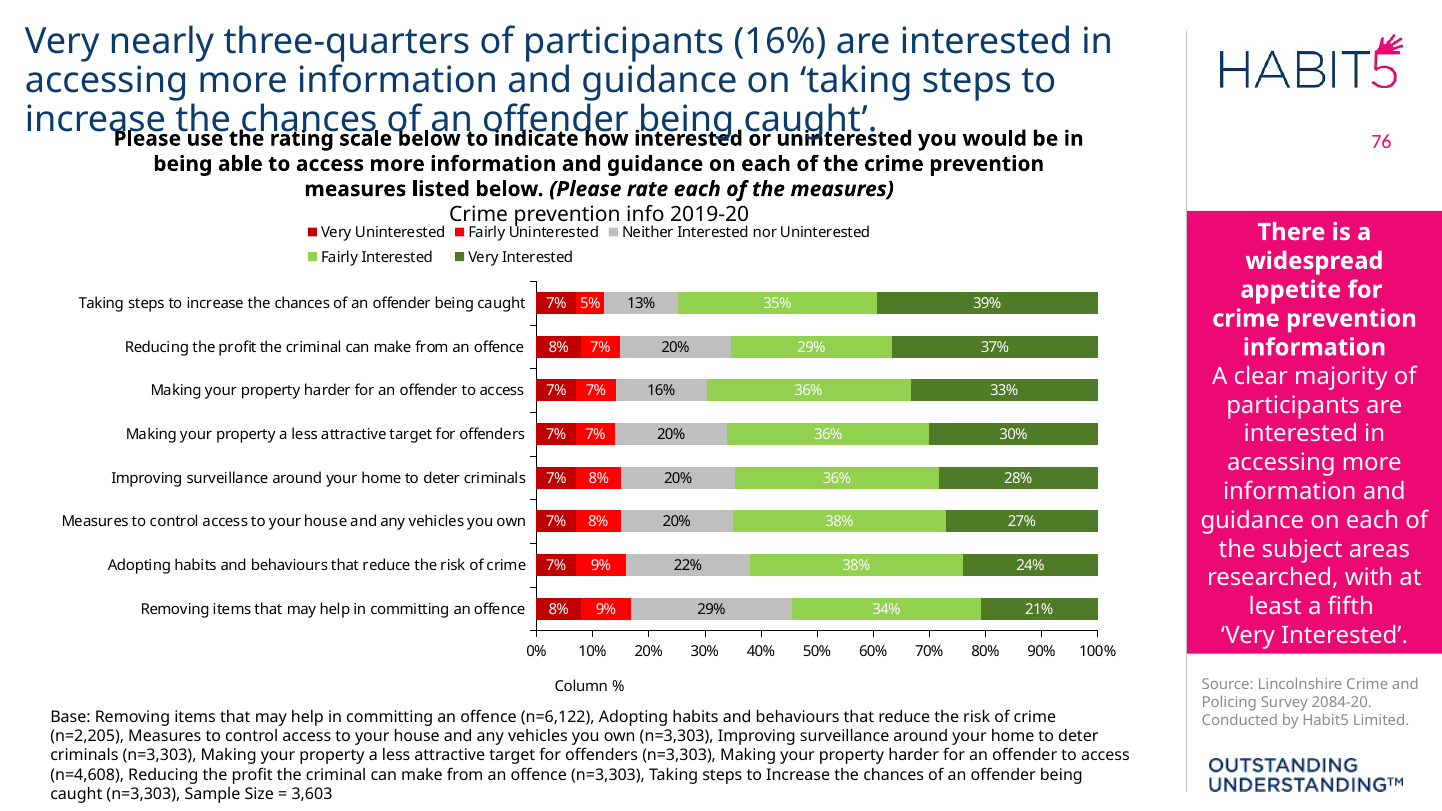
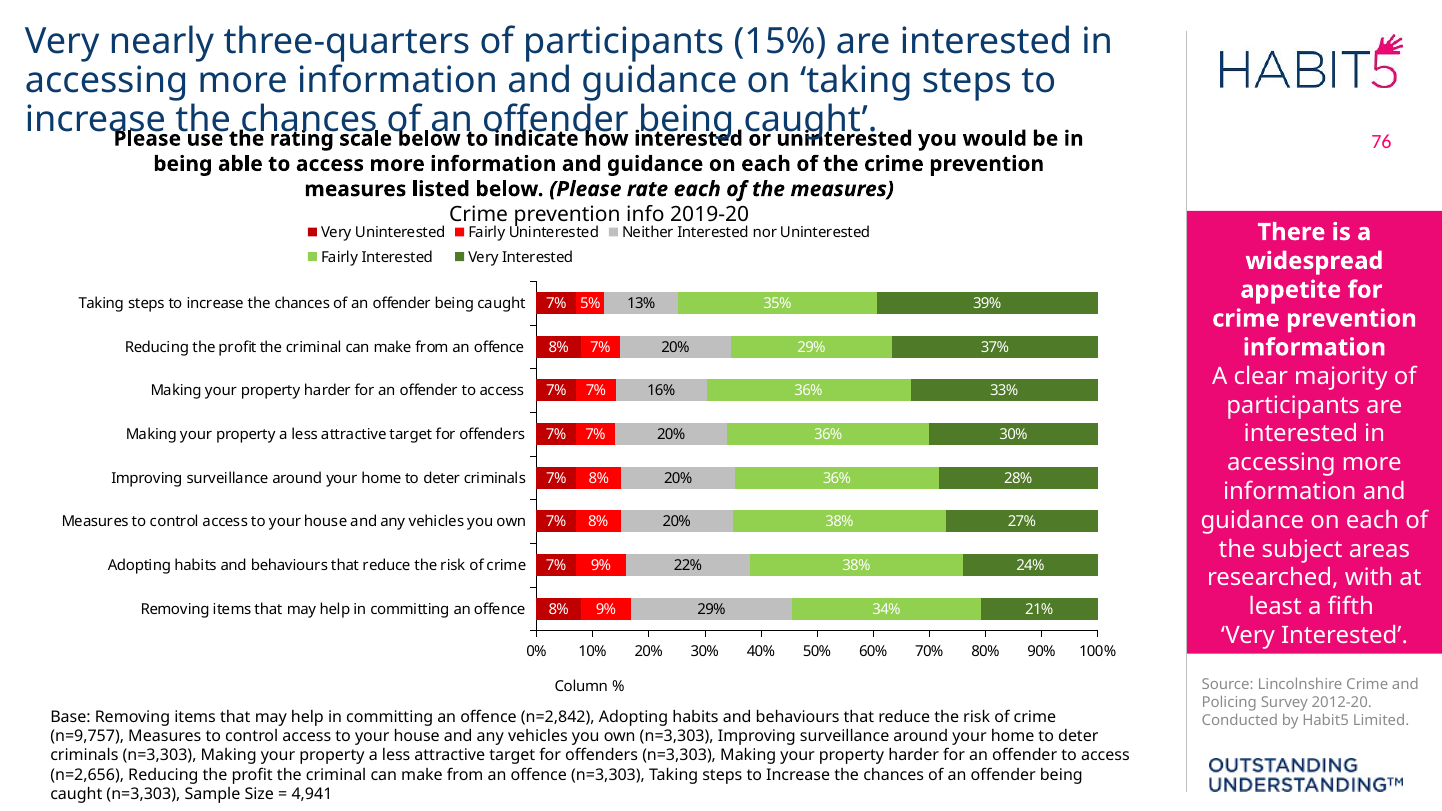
participants 16%: 16% -> 15%
2084-20: 2084-20 -> 2012-20
n=6,122: n=6,122 -> n=2,842
n=2,205: n=2,205 -> n=9,757
n=4,608: n=4,608 -> n=2,656
3,603: 3,603 -> 4,941
